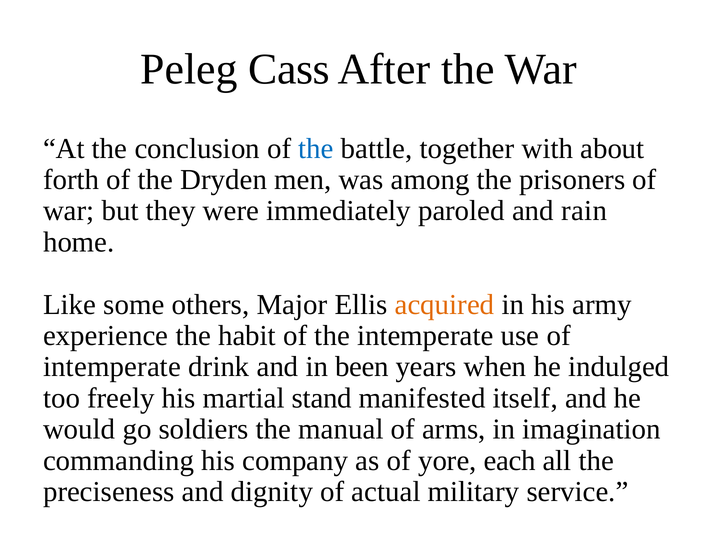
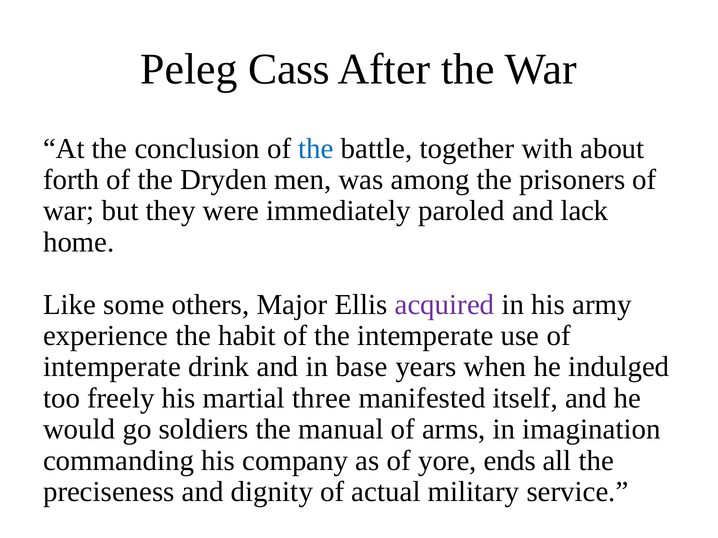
rain: rain -> lack
acquired colour: orange -> purple
been: been -> base
stand: stand -> three
each: each -> ends
